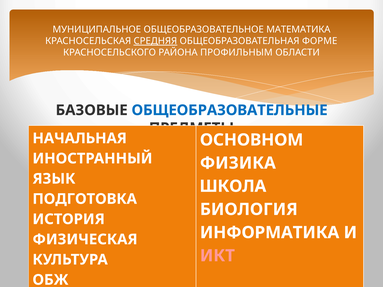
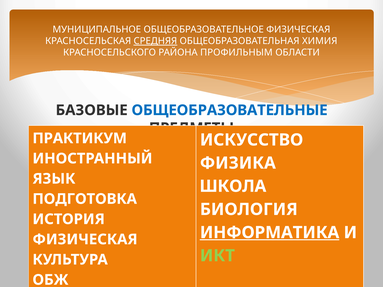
ОБЩЕОБРАЗОВАТЕЛЬНОЕ МАТЕМАТИКА: МАТЕМАТИКА -> ФИЗИЧЕСКАЯ
ФОРМЕ: ФОРМЕ -> ХИМИЯ
НАЧАЛЬНАЯ: НАЧАЛЬНАЯ -> ПРАКТИКУМ
ОСНОВНОМ: ОСНОВНОМ -> ИСКУССТВО
ИНФОРМАТИКА underline: none -> present
ИКТ colour: pink -> light green
